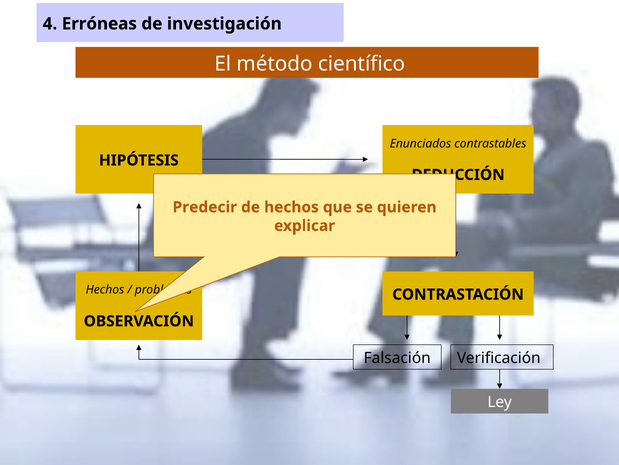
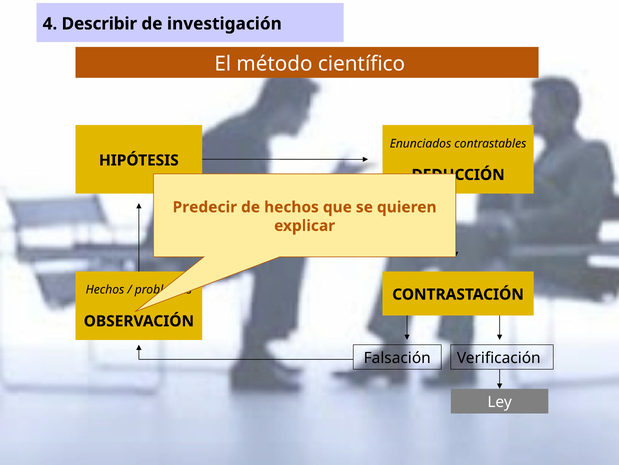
Erróneas: Erróneas -> Describir
